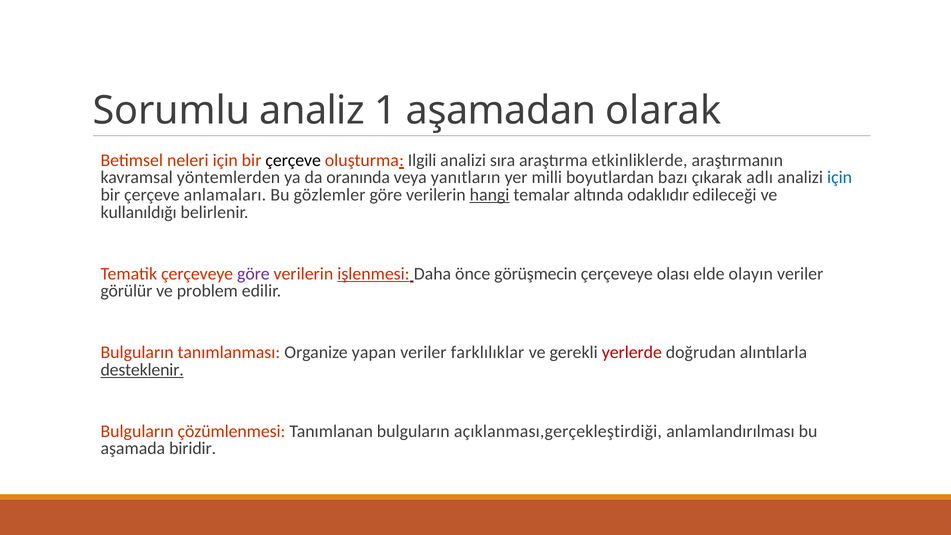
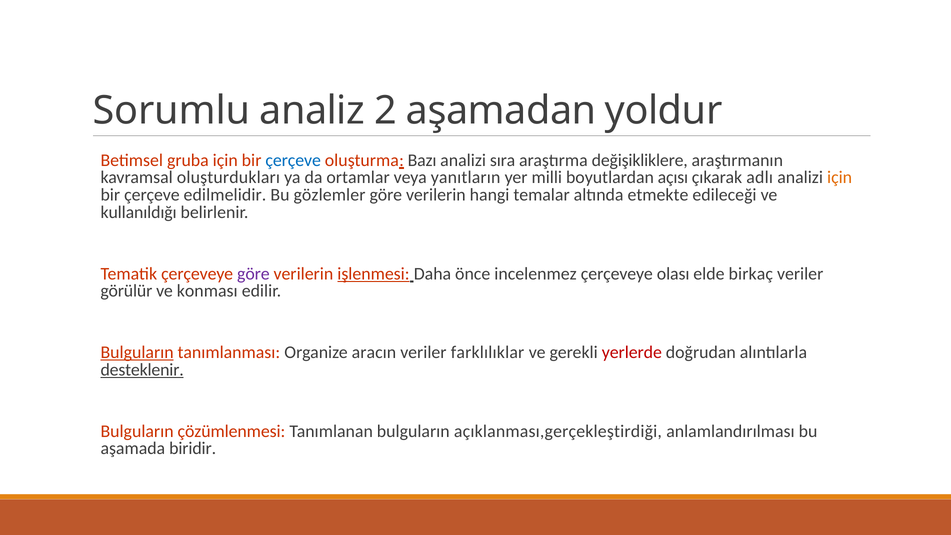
1: 1 -> 2
olarak: olarak -> yoldur
neleri: neleri -> gruba
çerçeve at (293, 160) colour: black -> blue
Ilgili: Ilgili -> Bazı
etkinliklerde: etkinliklerde -> değişikliklere
yöntemlerden: yöntemlerden -> oluşturdukları
oranında: oranında -> ortamlar
bazı: bazı -> açısı
için at (840, 178) colour: blue -> orange
anlamaları: anlamaları -> edilmelidir
hangi underline: present -> none
odaklıdır: odaklıdır -> etmekte
görüşmecin: görüşmecin -> incelenmez
olayın: olayın -> birkaç
problem: problem -> konması
Bulguların at (137, 352) underline: none -> present
yapan: yapan -> aracın
